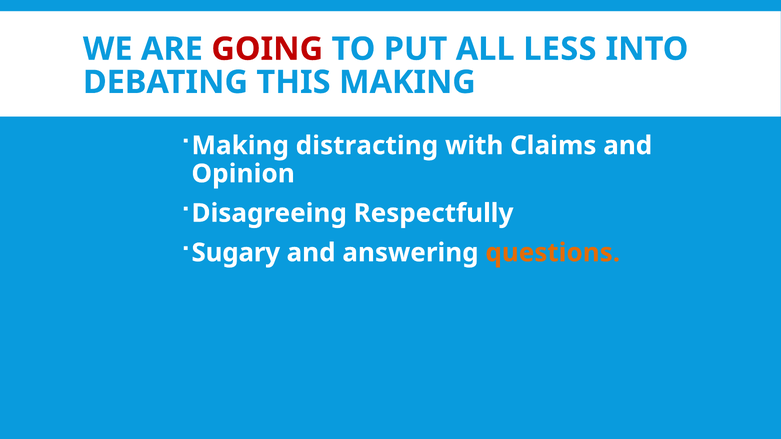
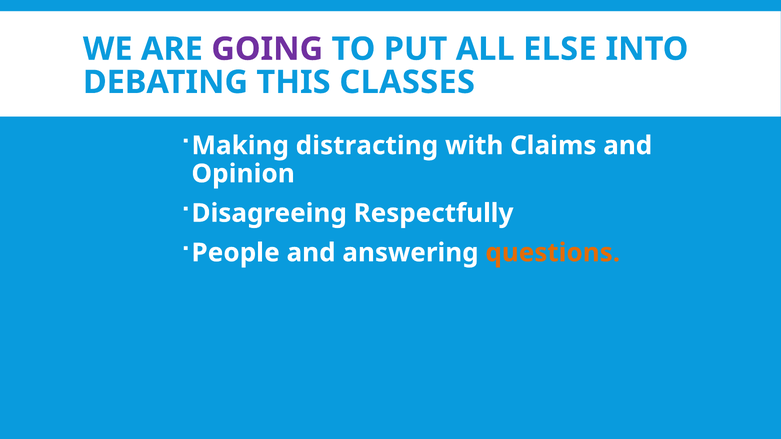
GOING colour: red -> purple
LESS: LESS -> ELSE
THIS MAKING: MAKING -> CLASSES
Sugary: Sugary -> People
